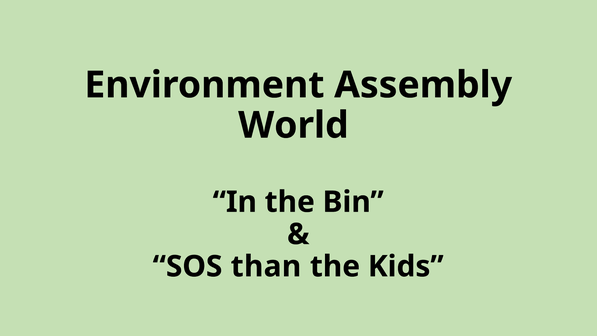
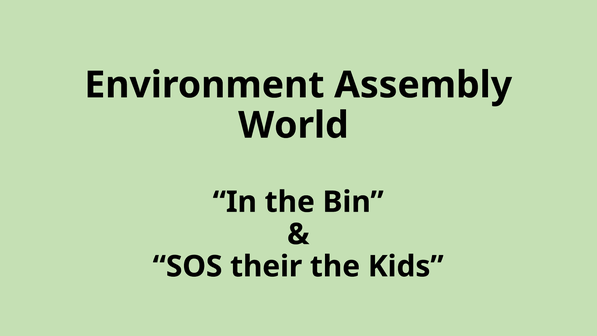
than: than -> their
